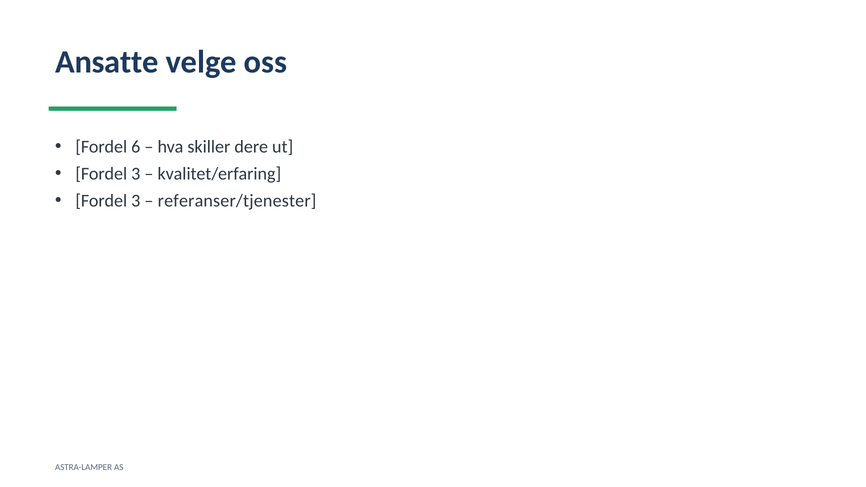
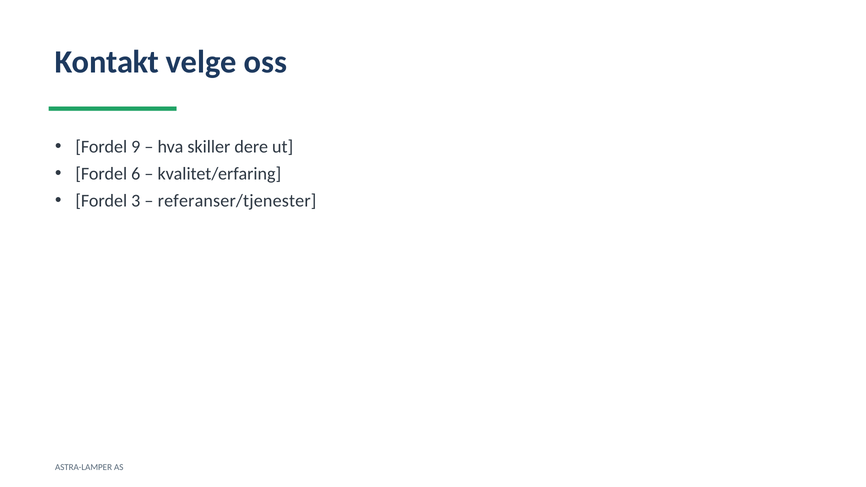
Ansatte: Ansatte -> Kontakt
6: 6 -> 9
3 at (136, 174): 3 -> 6
